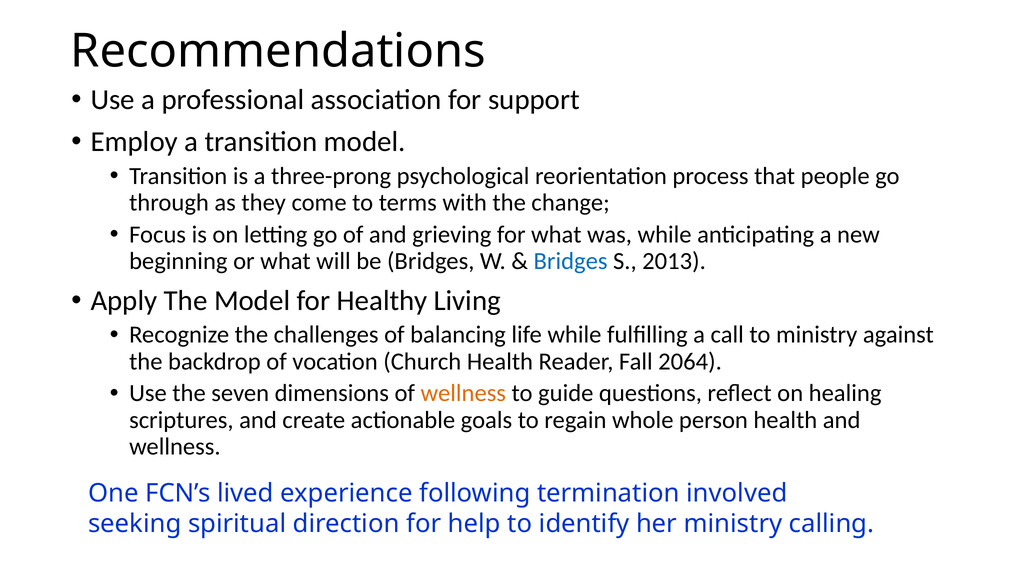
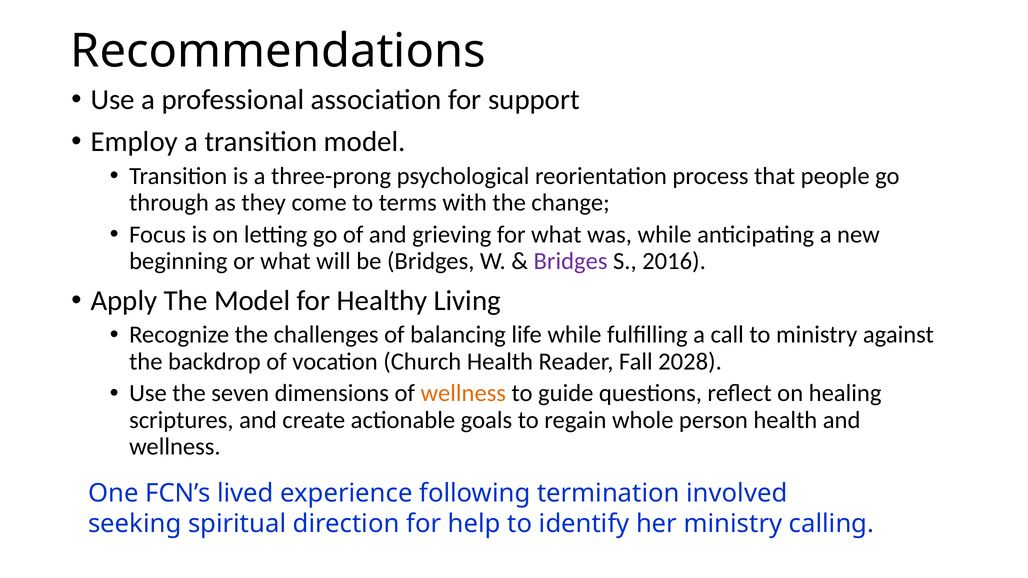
Bridges at (571, 261) colour: blue -> purple
2013: 2013 -> 2016
2064: 2064 -> 2028
